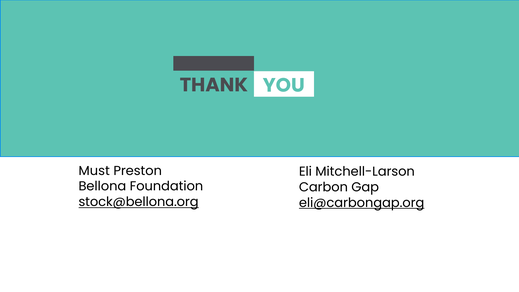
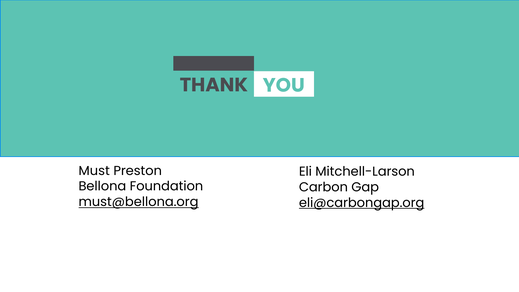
stock@bellona.org: stock@bellona.org -> must@bellona.org
